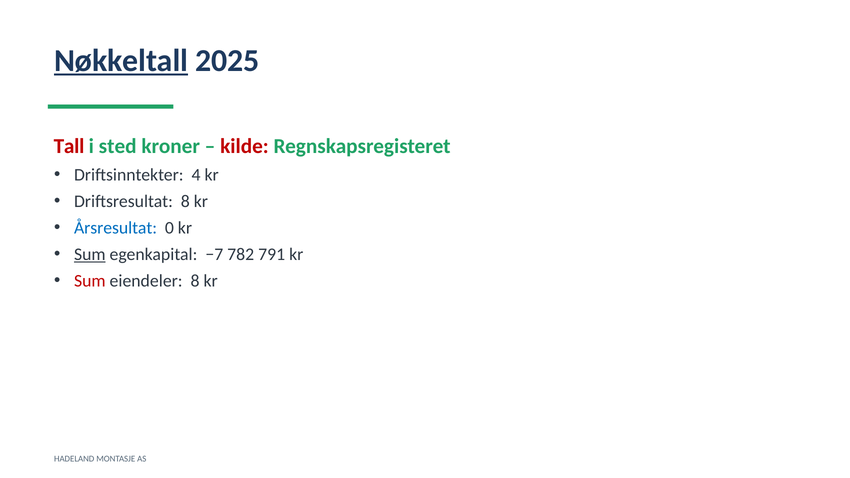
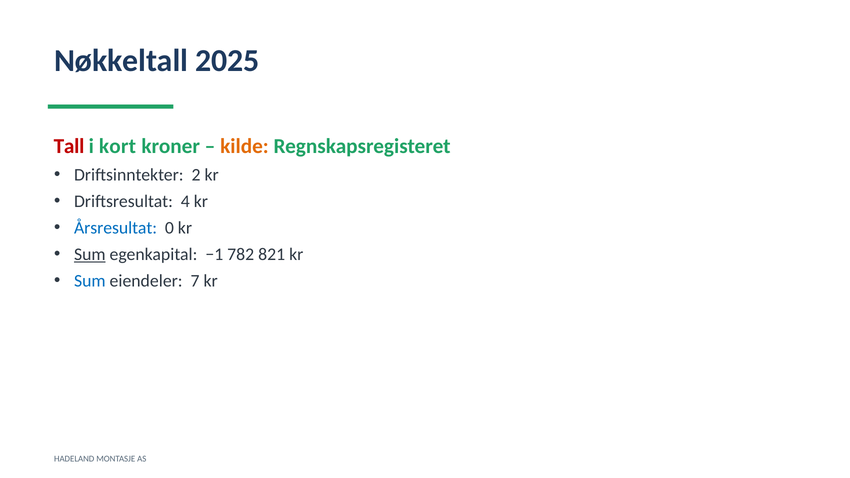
Nøkkeltall underline: present -> none
sted: sted -> kort
kilde colour: red -> orange
4: 4 -> 2
Driftsresultat 8: 8 -> 4
−7: −7 -> −1
791: 791 -> 821
Sum at (90, 281) colour: red -> blue
eiendeler 8: 8 -> 7
